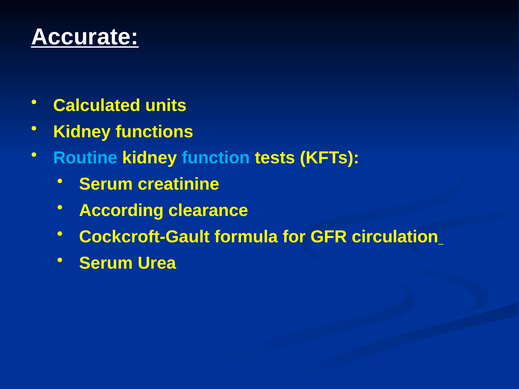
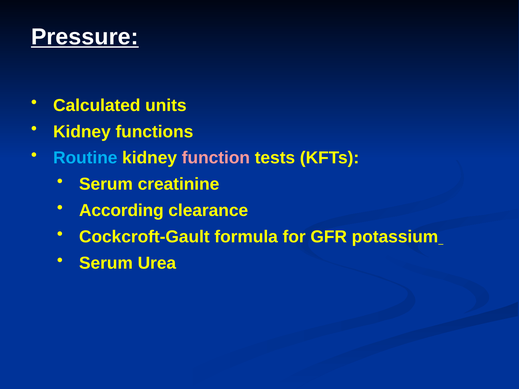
Accurate: Accurate -> Pressure
function colour: light blue -> pink
circulation: circulation -> potassium
